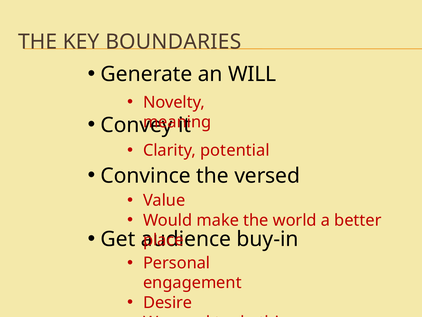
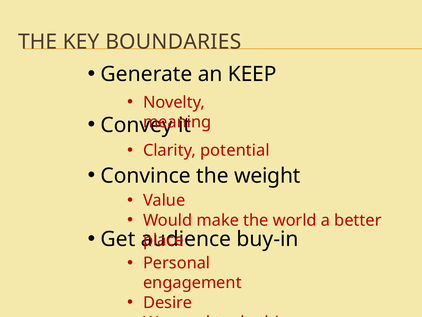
WILL: WILL -> KEEP
versed: versed -> weight
